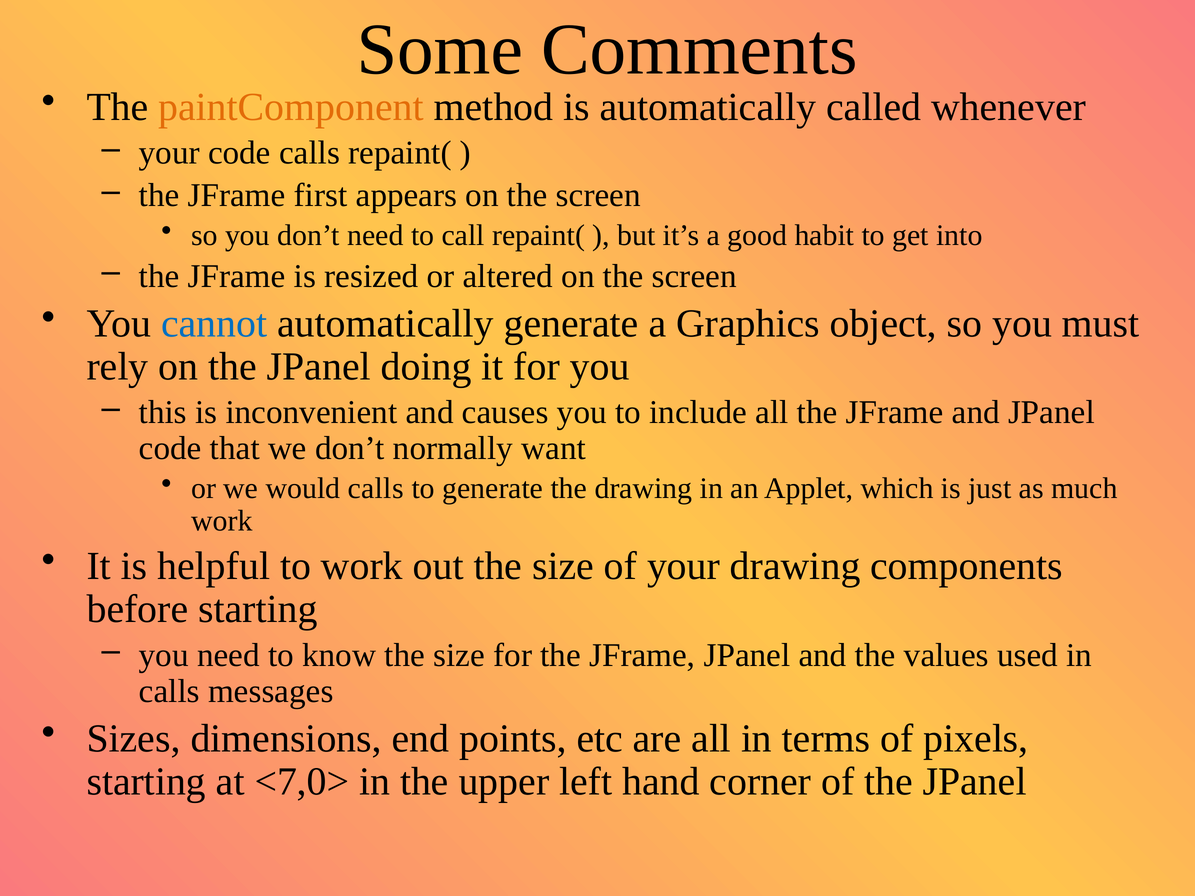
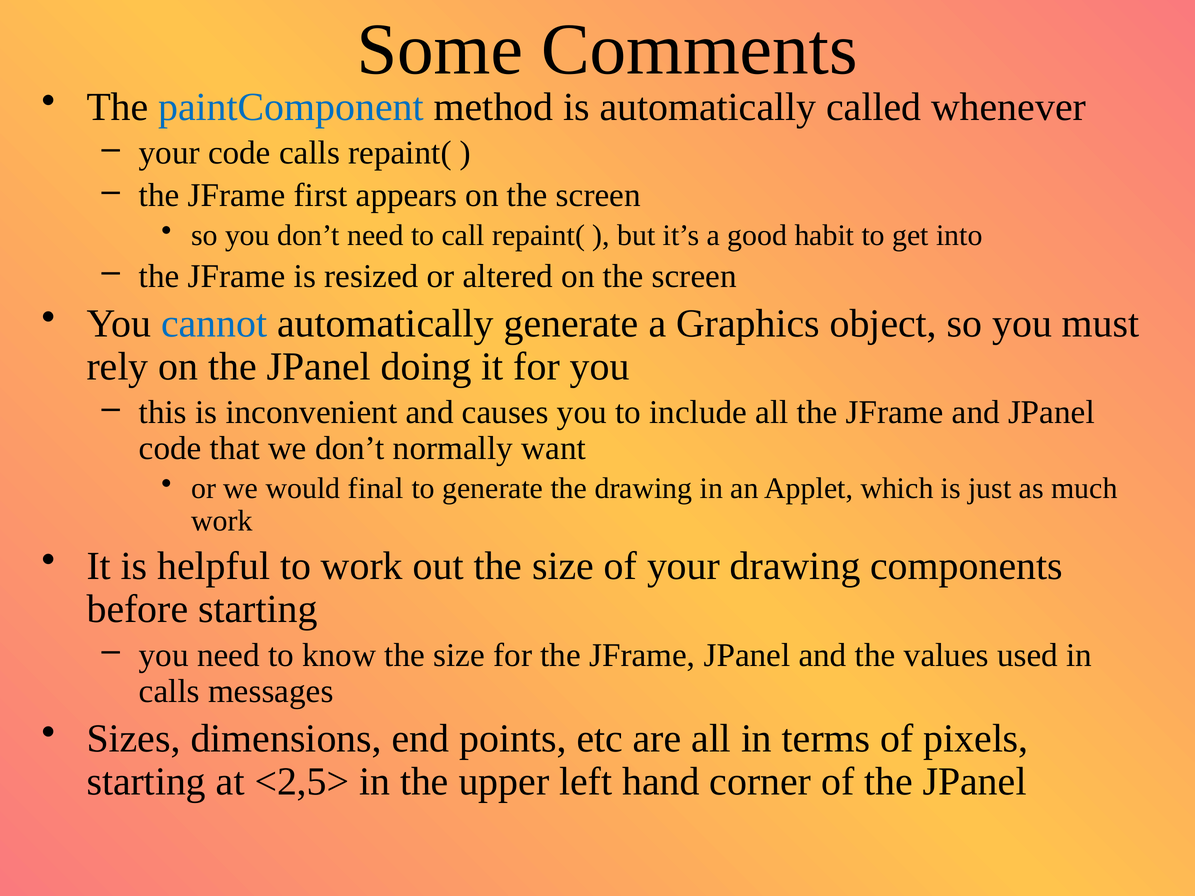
paintComponent colour: orange -> blue
would calls: calls -> final
<7,0>: <7,0> -> <2,5>
